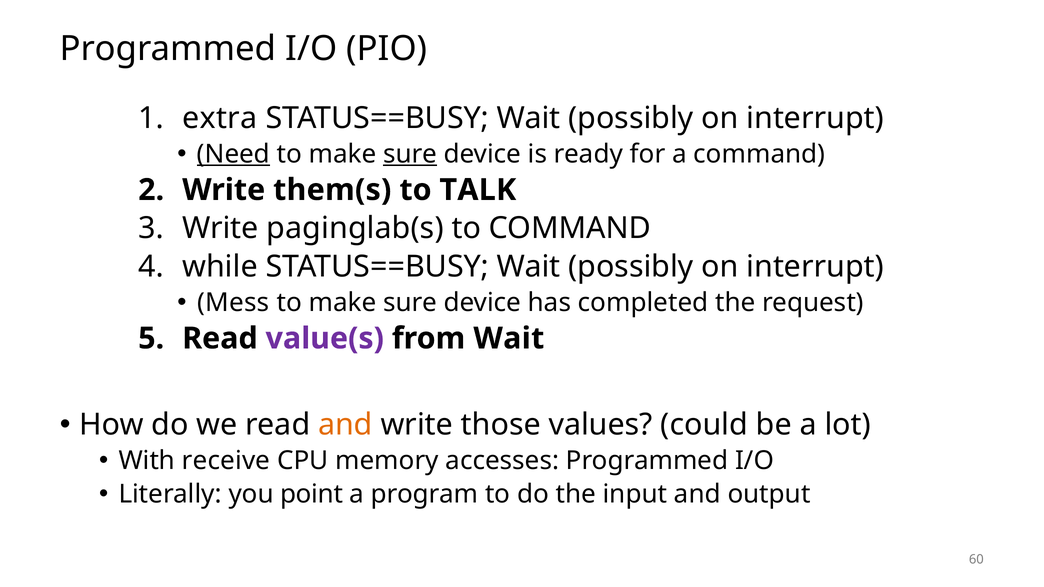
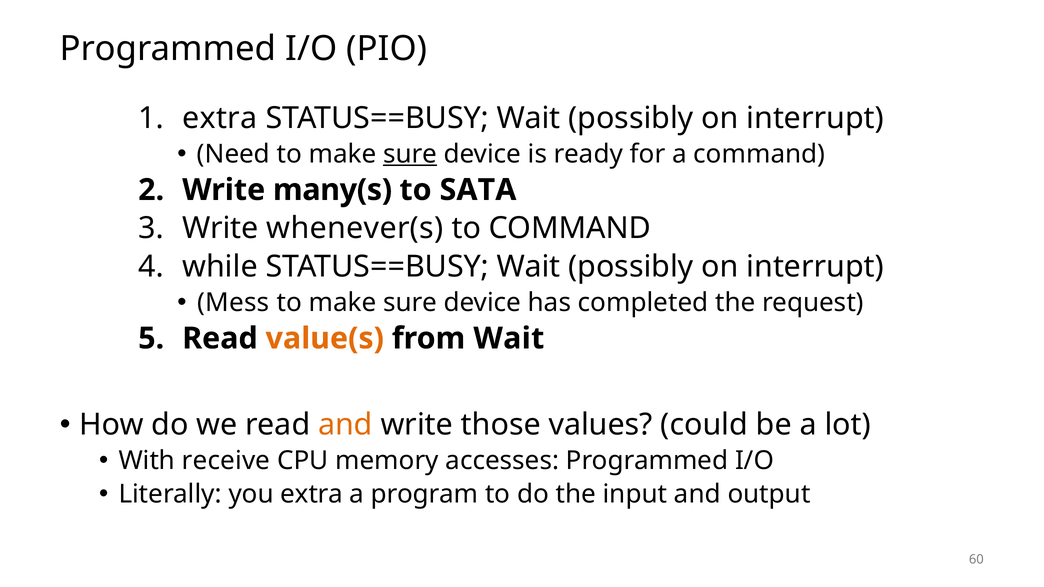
Need underline: present -> none
them(s: them(s -> many(s
TALK: TALK -> SATA
paginglab(s: paginglab(s -> whenever(s
value(s colour: purple -> orange
you point: point -> extra
